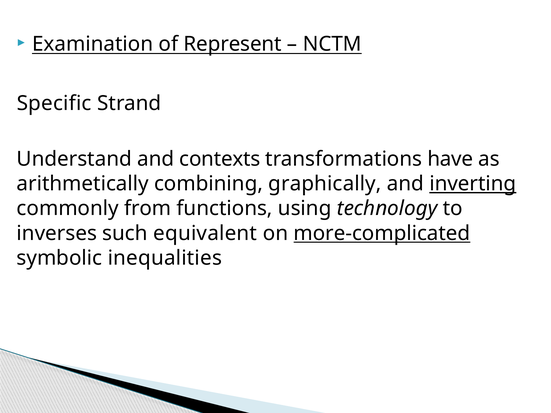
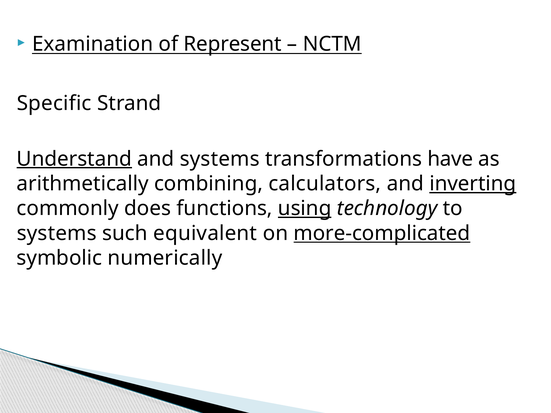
Understand underline: none -> present
and contexts: contexts -> systems
graphically: graphically -> calculators
from: from -> does
using underline: none -> present
inverses at (57, 233): inverses -> systems
inequalities: inequalities -> numerically
